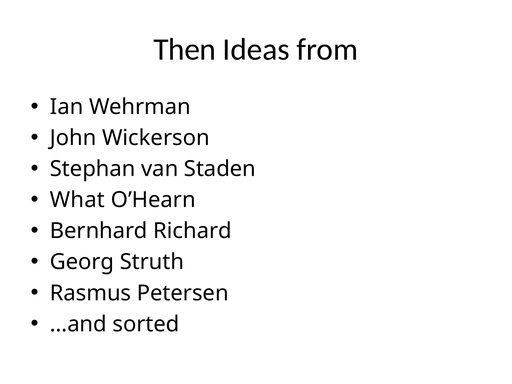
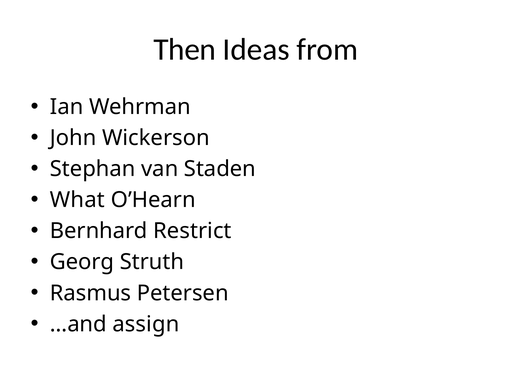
Richard: Richard -> Restrict
sorted: sorted -> assign
